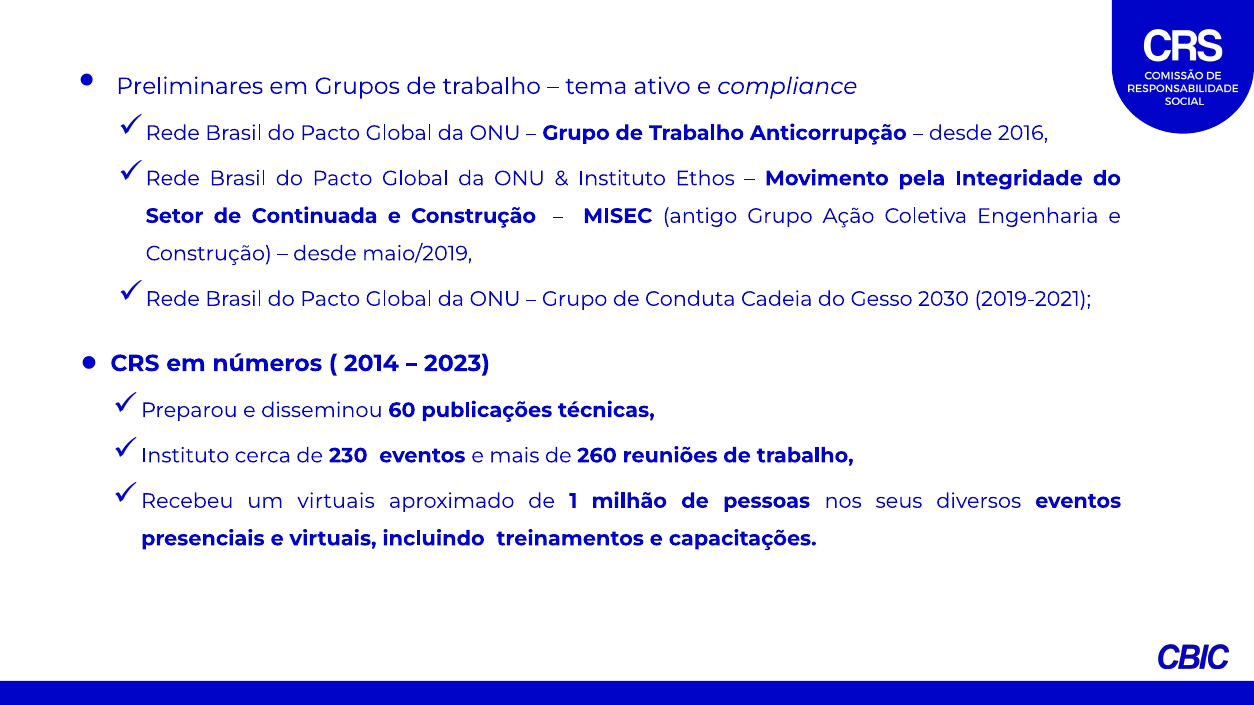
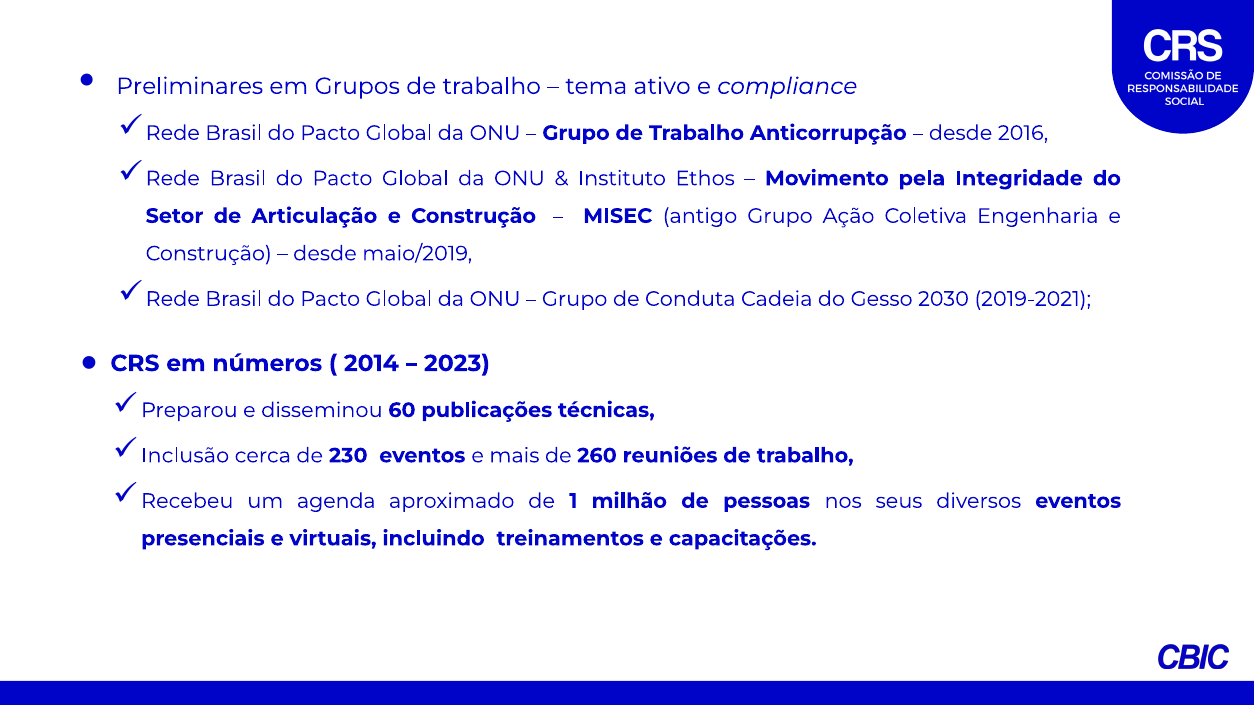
Continuada: Continuada -> Articulação
Instituto at (185, 456): Instituto -> Inclusão
um virtuais: virtuais -> agenda
